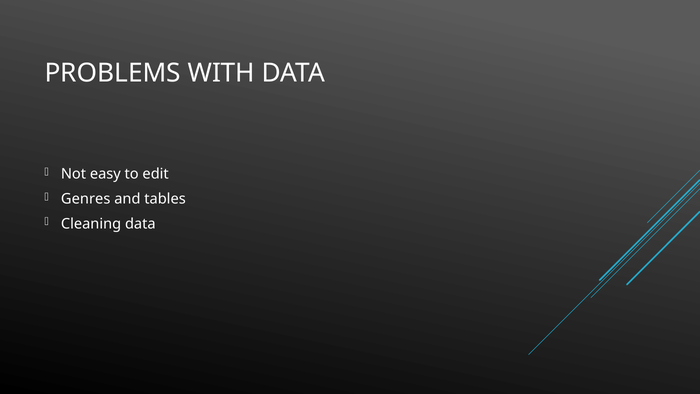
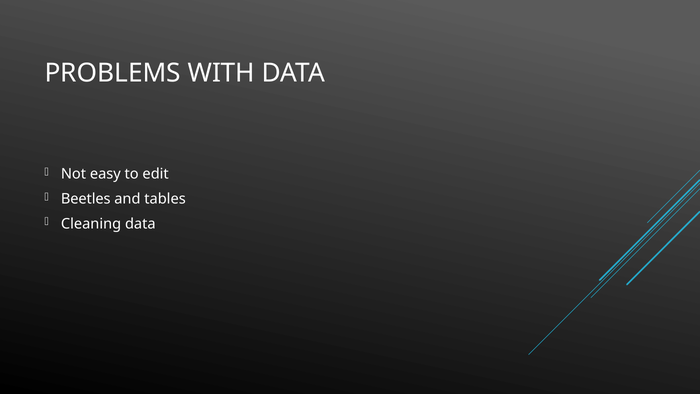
Genres: Genres -> Beetles
